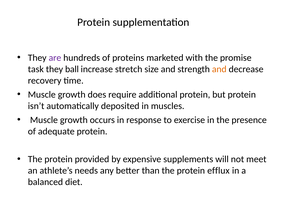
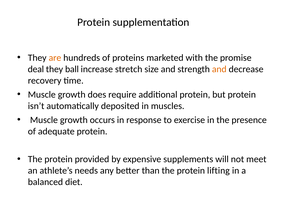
are colour: purple -> orange
task: task -> deal
efflux: efflux -> lifting
